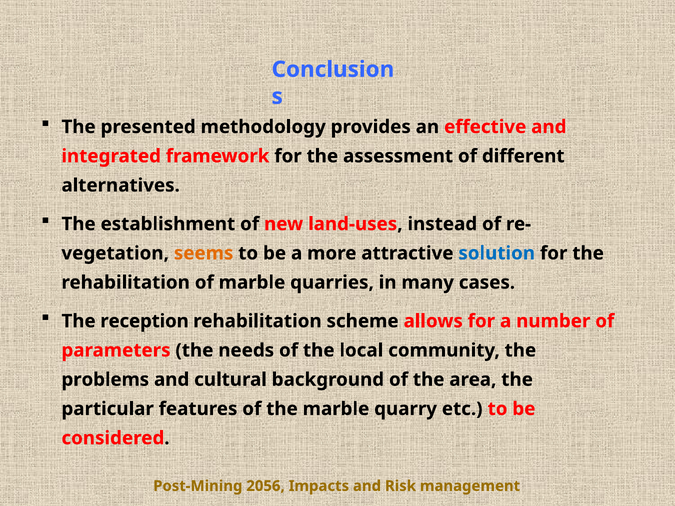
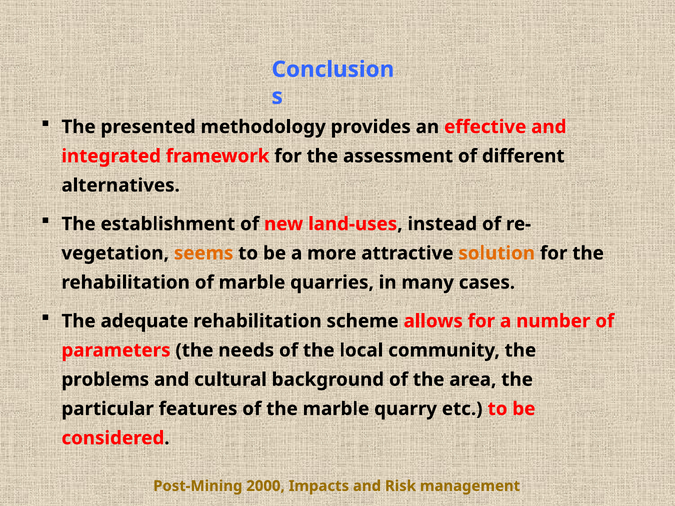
solution colour: blue -> orange
reception: reception -> adequate
2056: 2056 -> 2000
